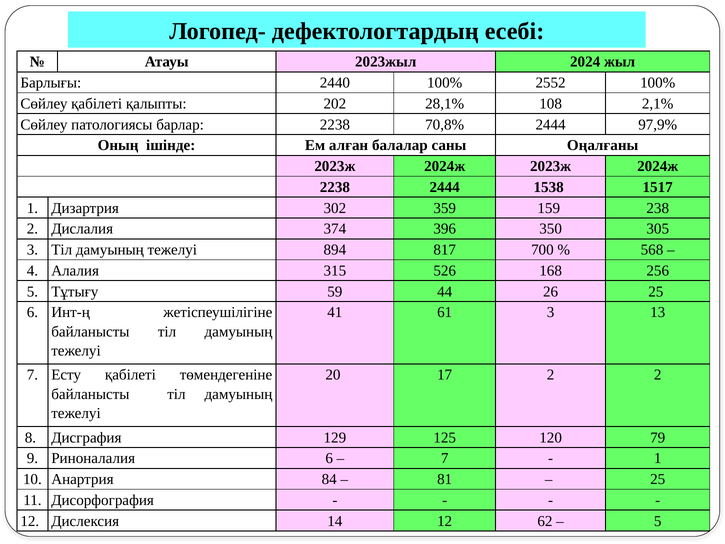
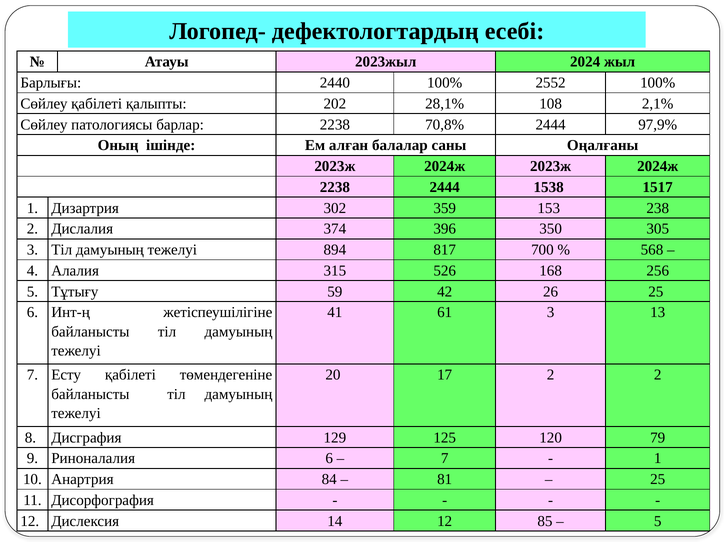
159: 159 -> 153
44: 44 -> 42
62: 62 -> 85
